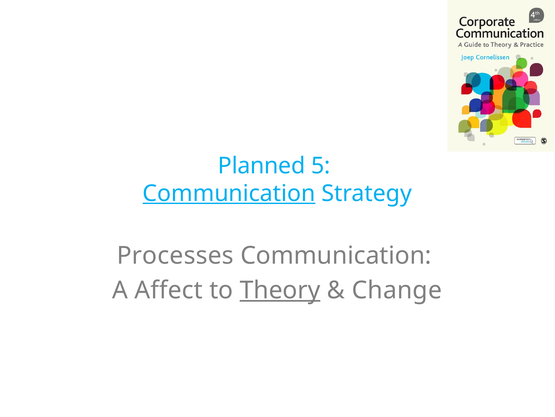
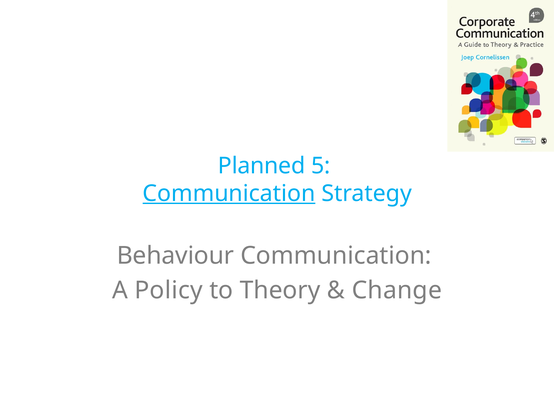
Processes: Processes -> Behaviour
Affect: Affect -> Policy
Theory underline: present -> none
